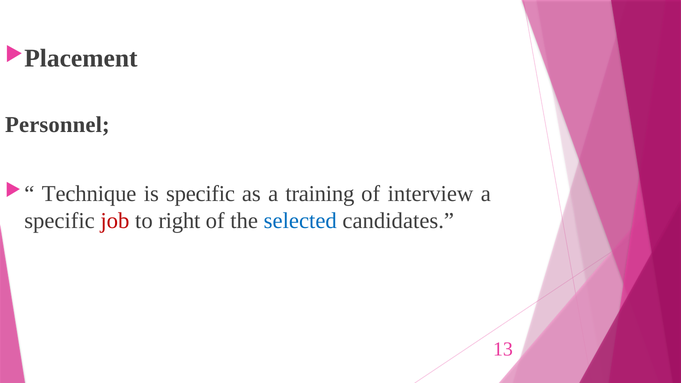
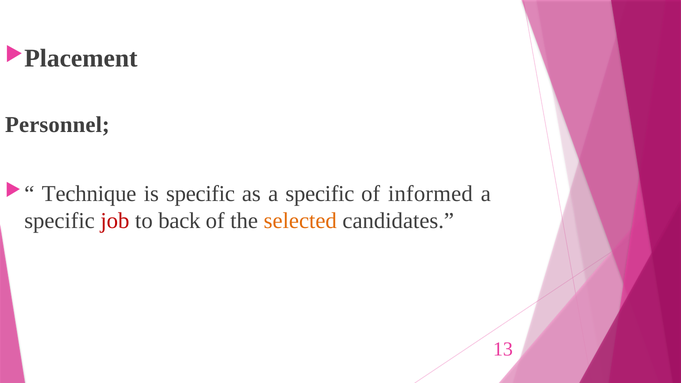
as a training: training -> specific
interview: interview -> informed
right: right -> back
selected colour: blue -> orange
